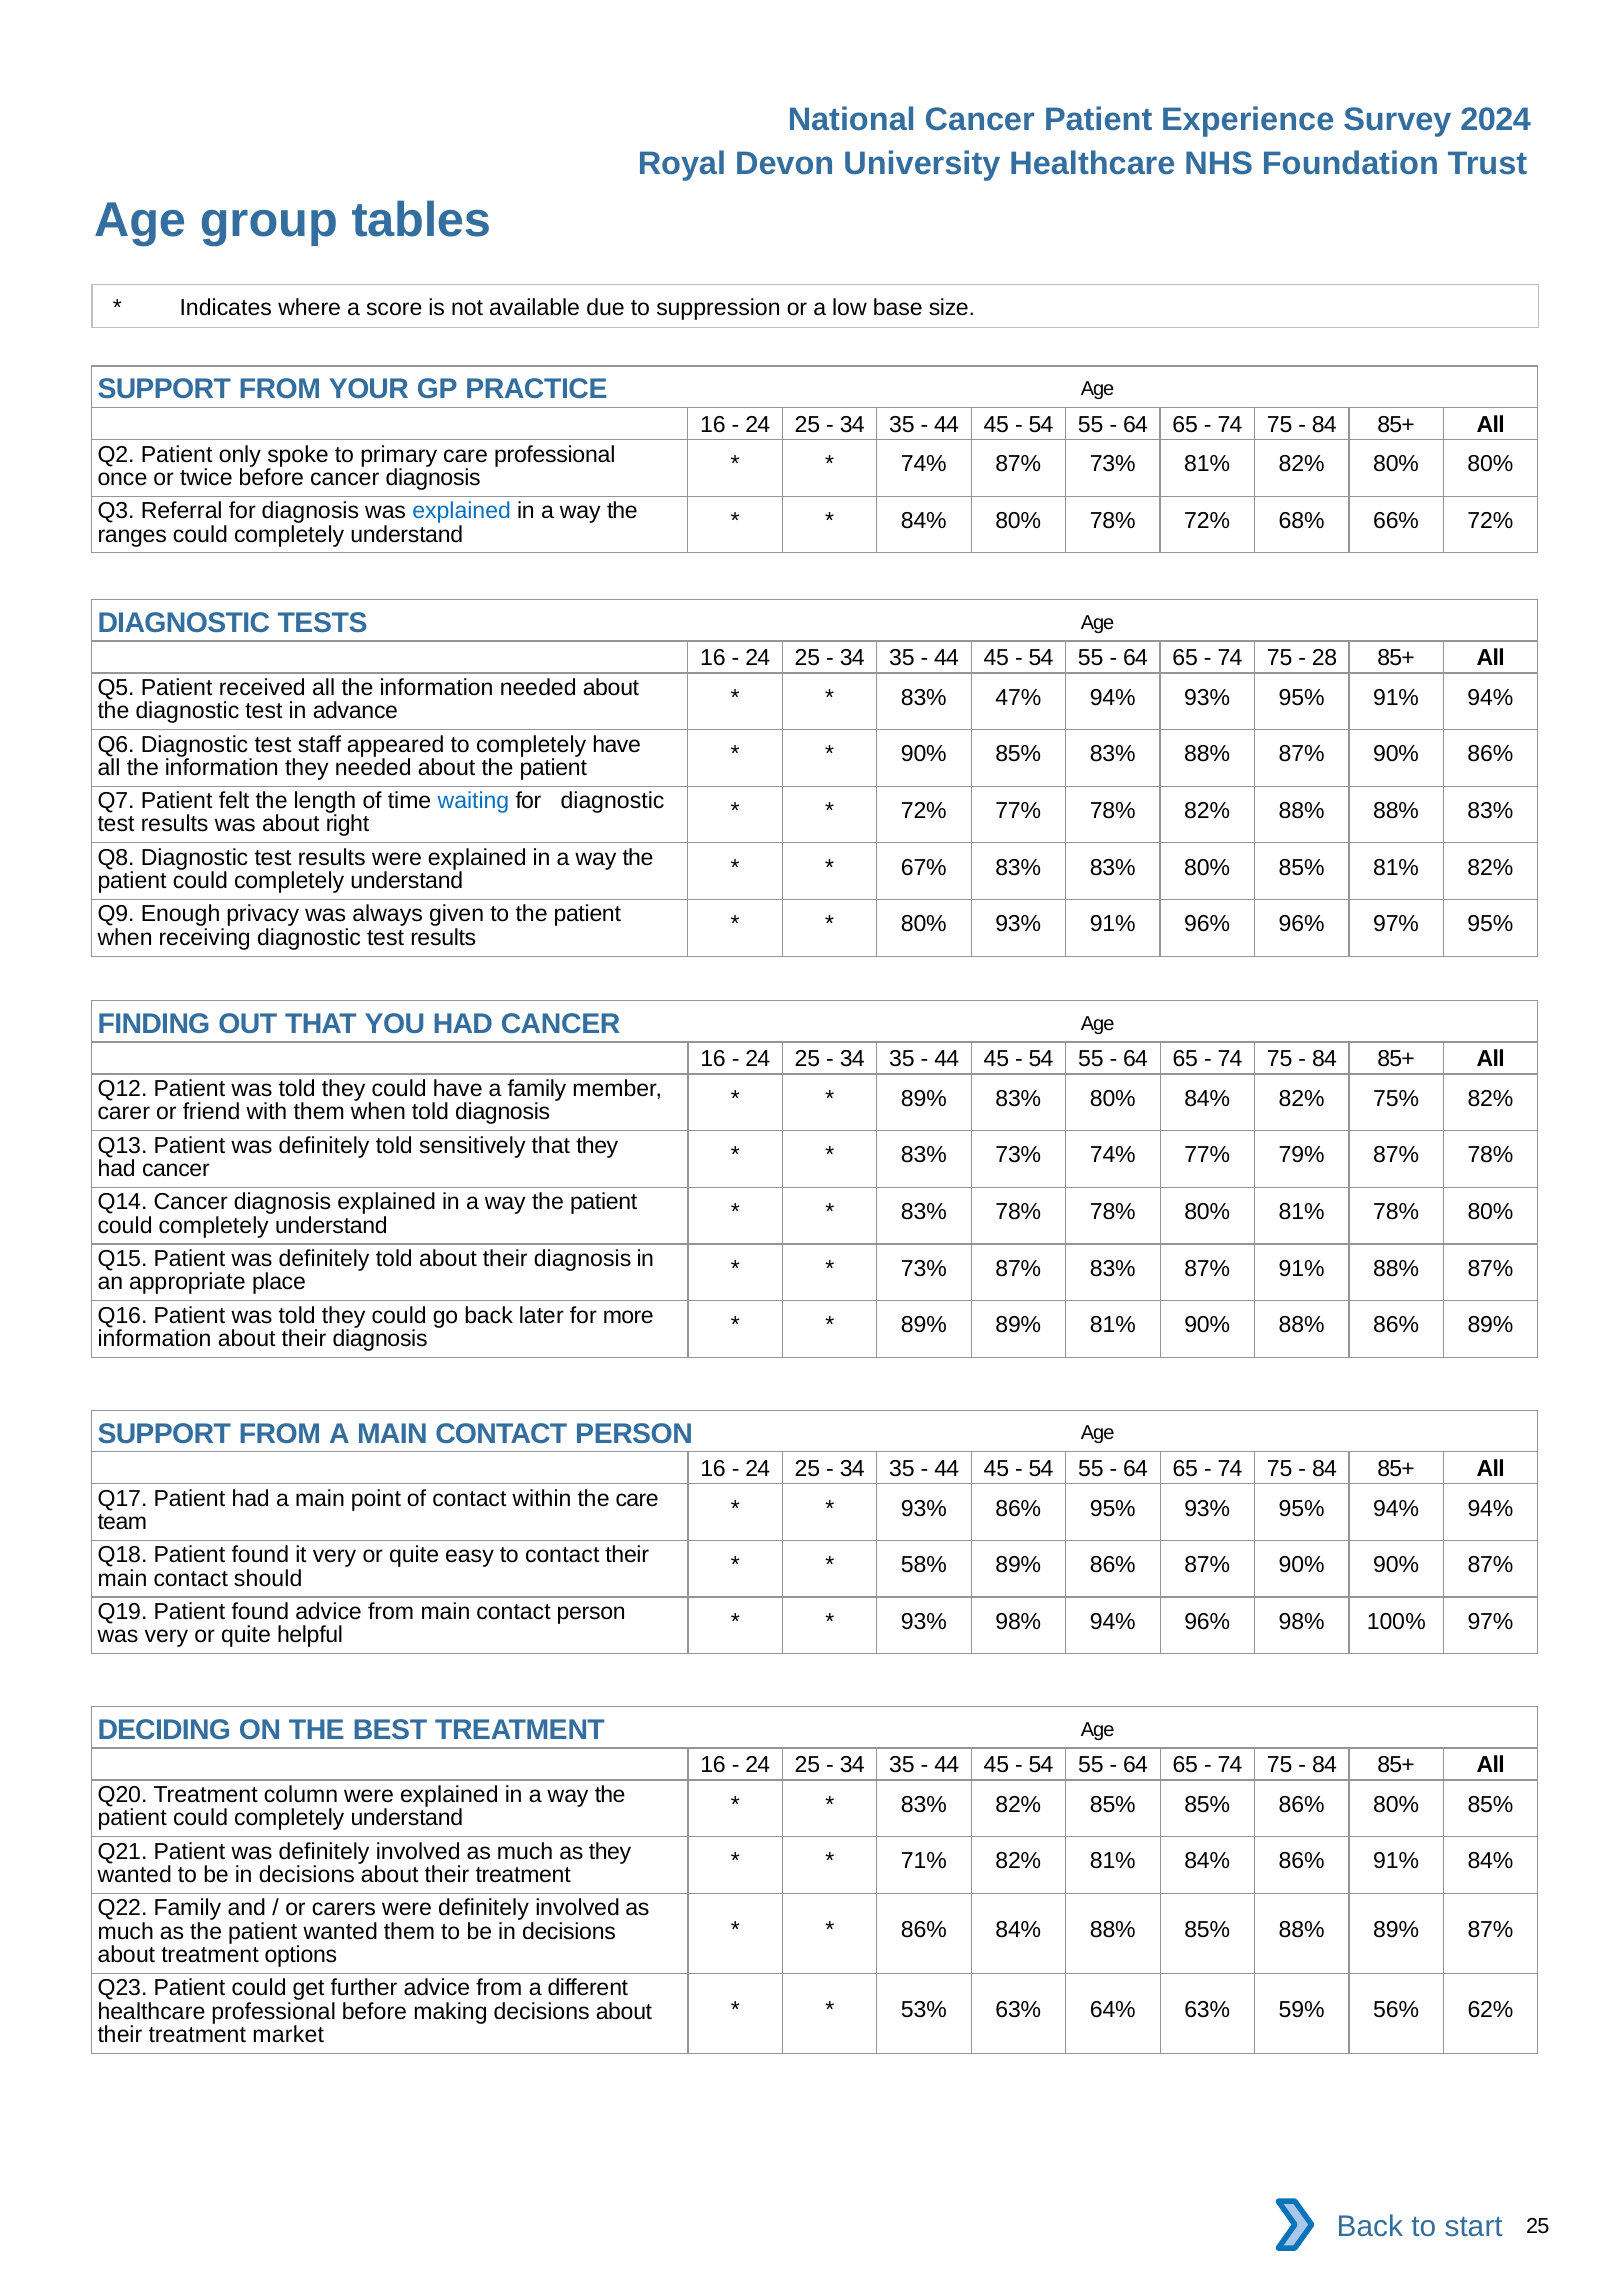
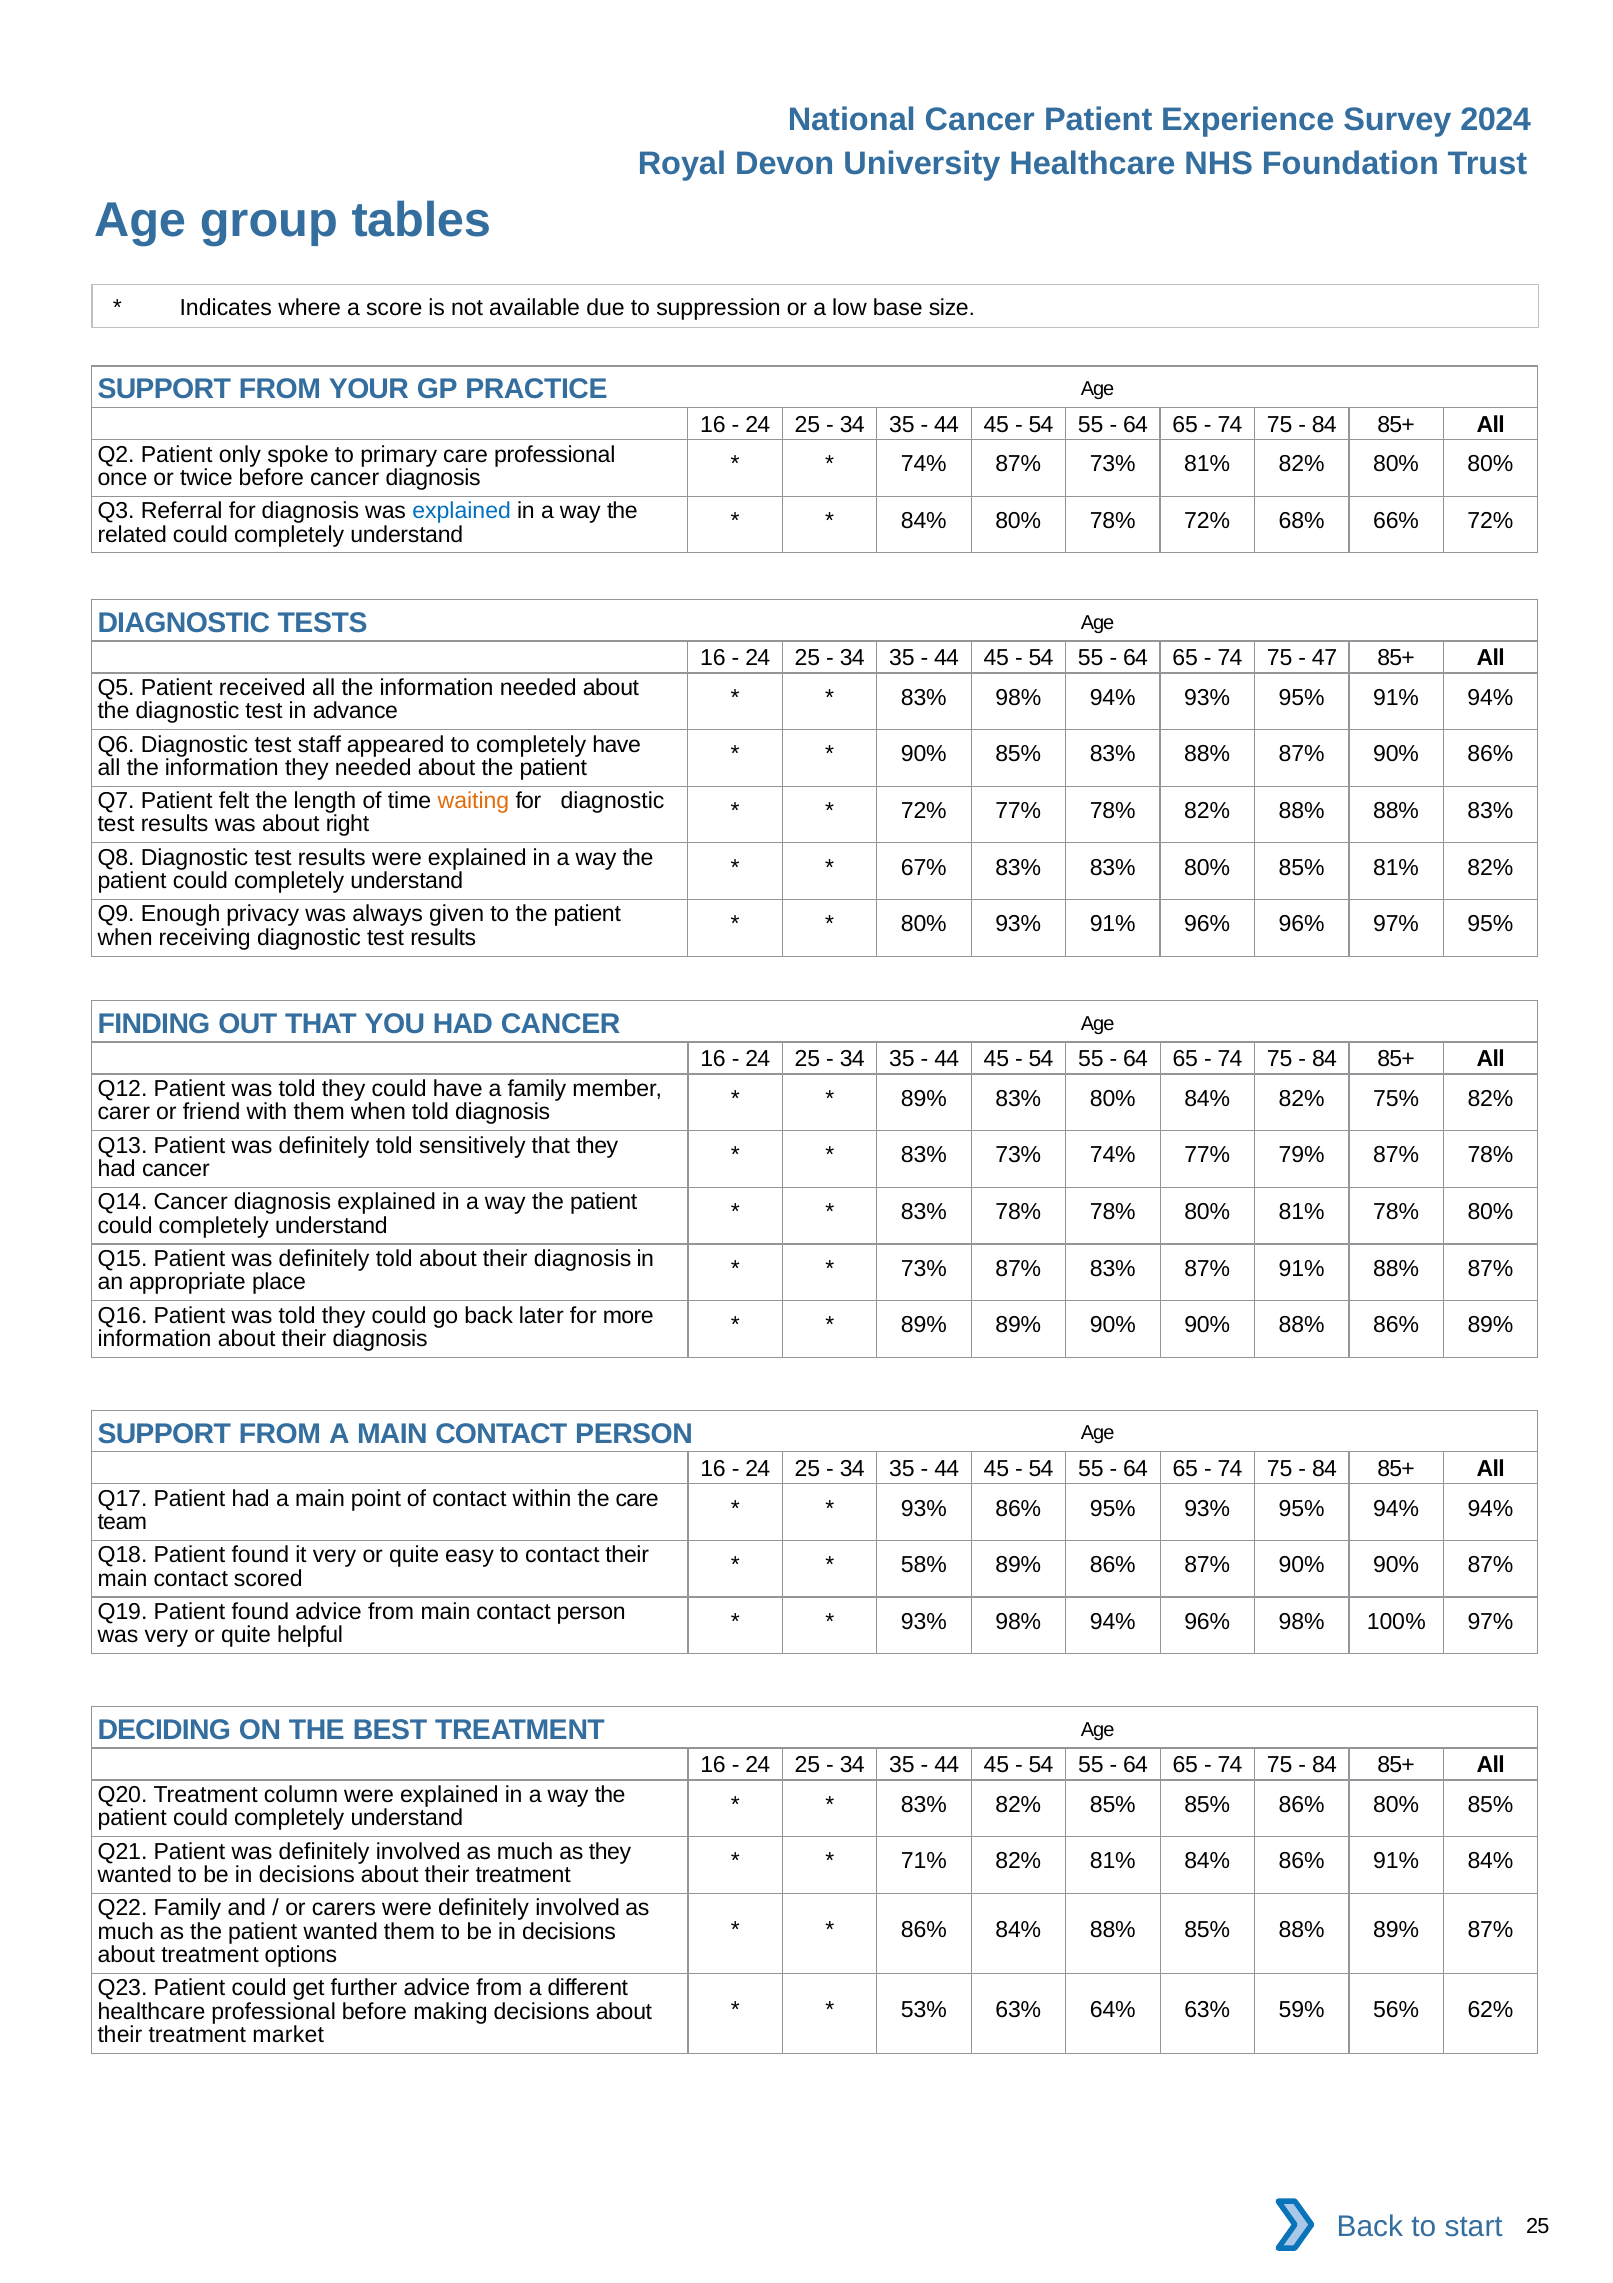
ranges: ranges -> related
28: 28 -> 47
83% 47%: 47% -> 98%
waiting colour: blue -> orange
89% 81%: 81% -> 90%
should: should -> scored
